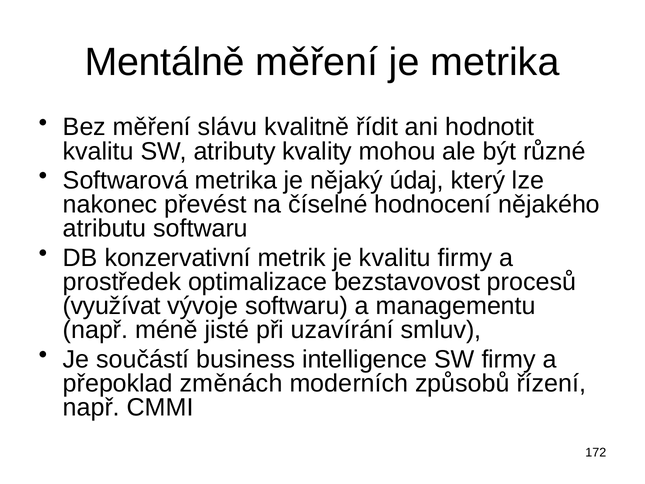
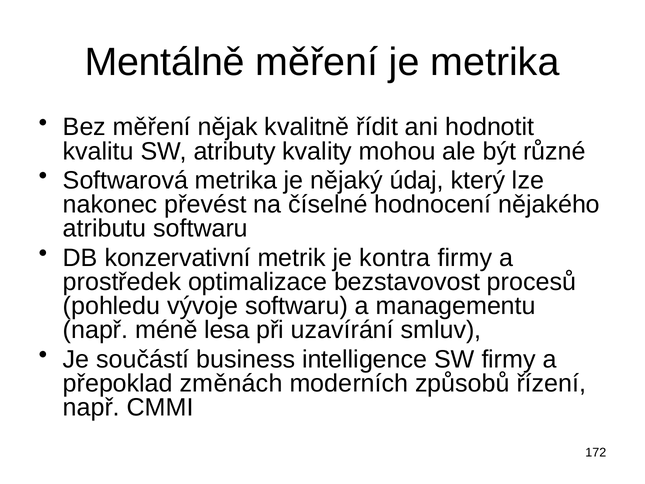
slávu: slávu -> nějak
je kvalitu: kvalitu -> kontra
využívat: využívat -> pohledu
jisté: jisté -> lesa
